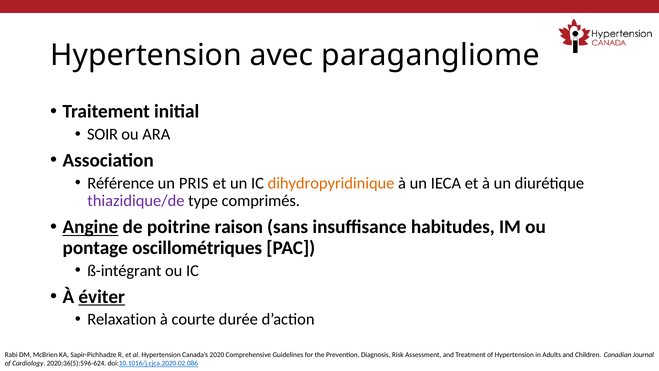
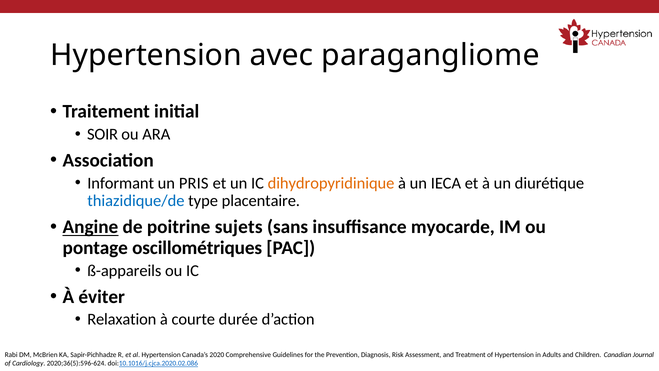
Référence: Référence -> Informant
thiazidique/de colour: purple -> blue
comprimés: comprimés -> placentaire
raison: raison -> sujets
habitudes: habitudes -> myocarde
ß-intégrant: ß-intégrant -> ß-appareils
éviter underline: present -> none
